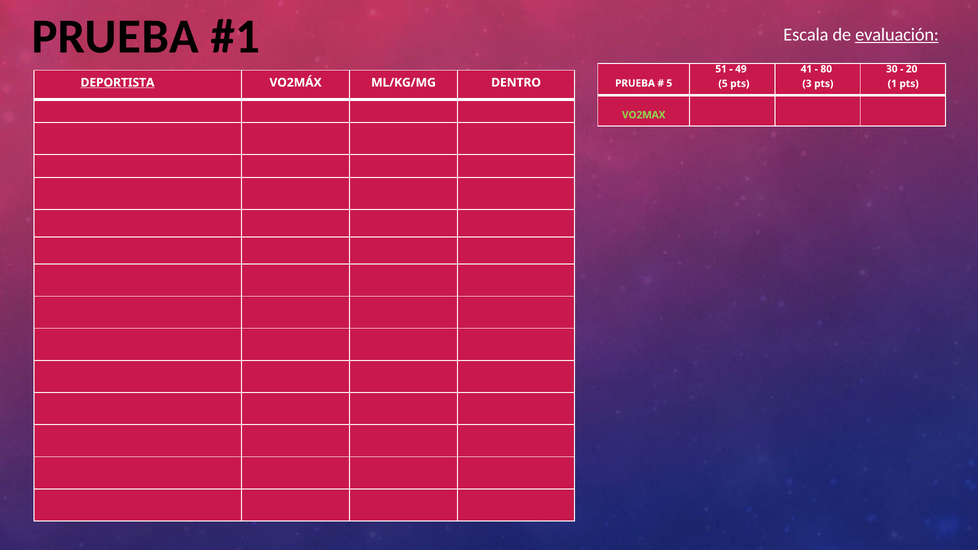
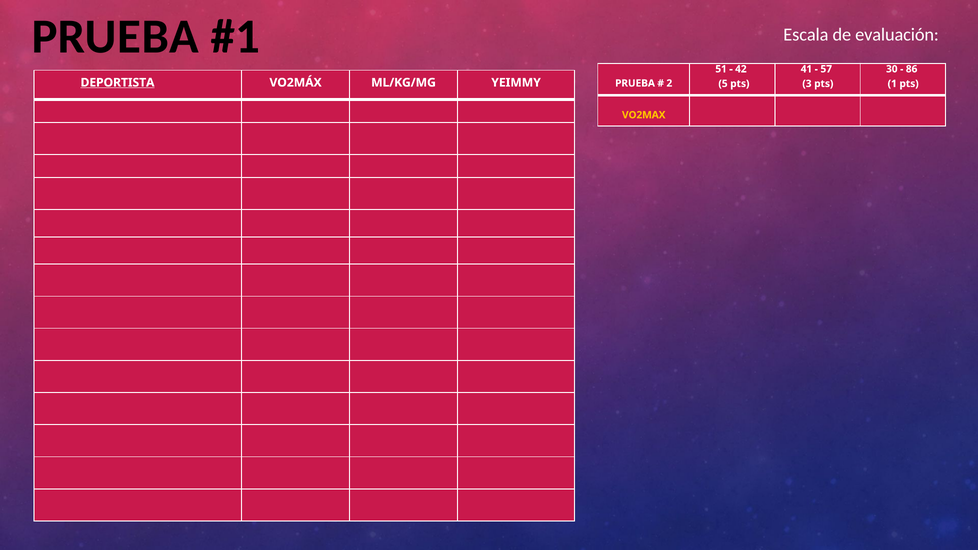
evaluación underline: present -> none
49: 49 -> 42
80: 80 -> 57
20: 20 -> 86
DENTRO: DENTRO -> YEIMMY
5 at (669, 83): 5 -> 2
VO2MAX colour: light green -> yellow
